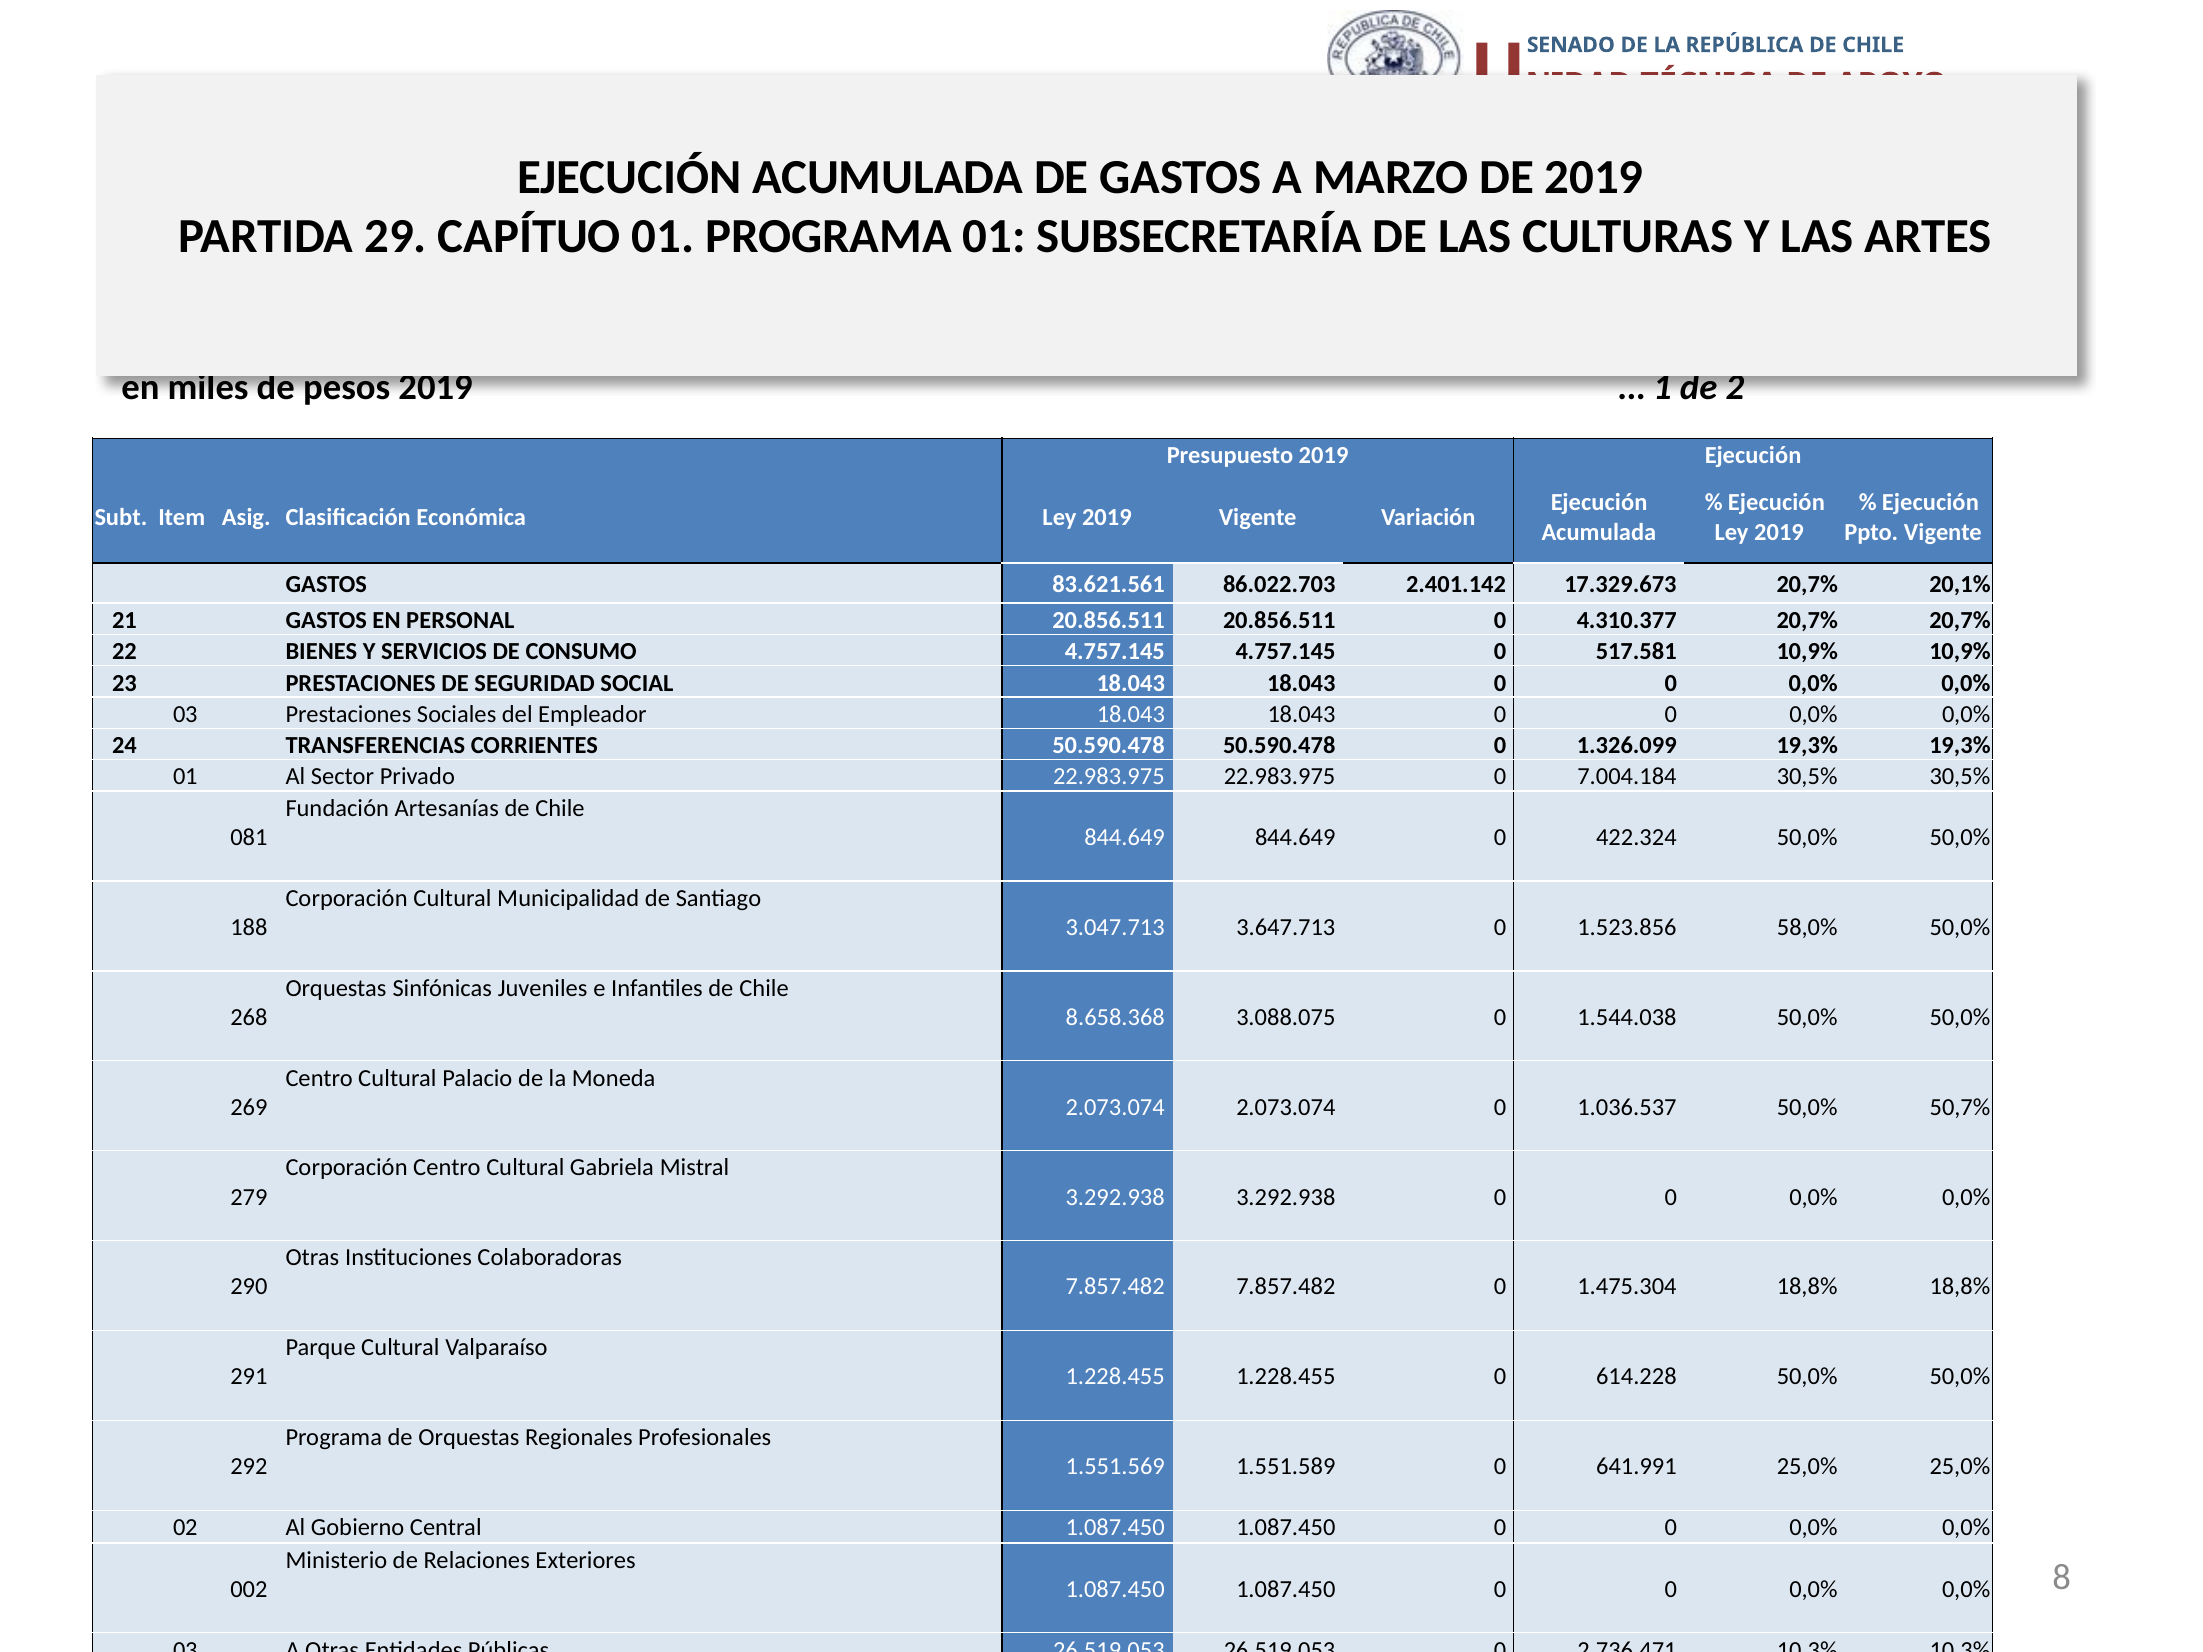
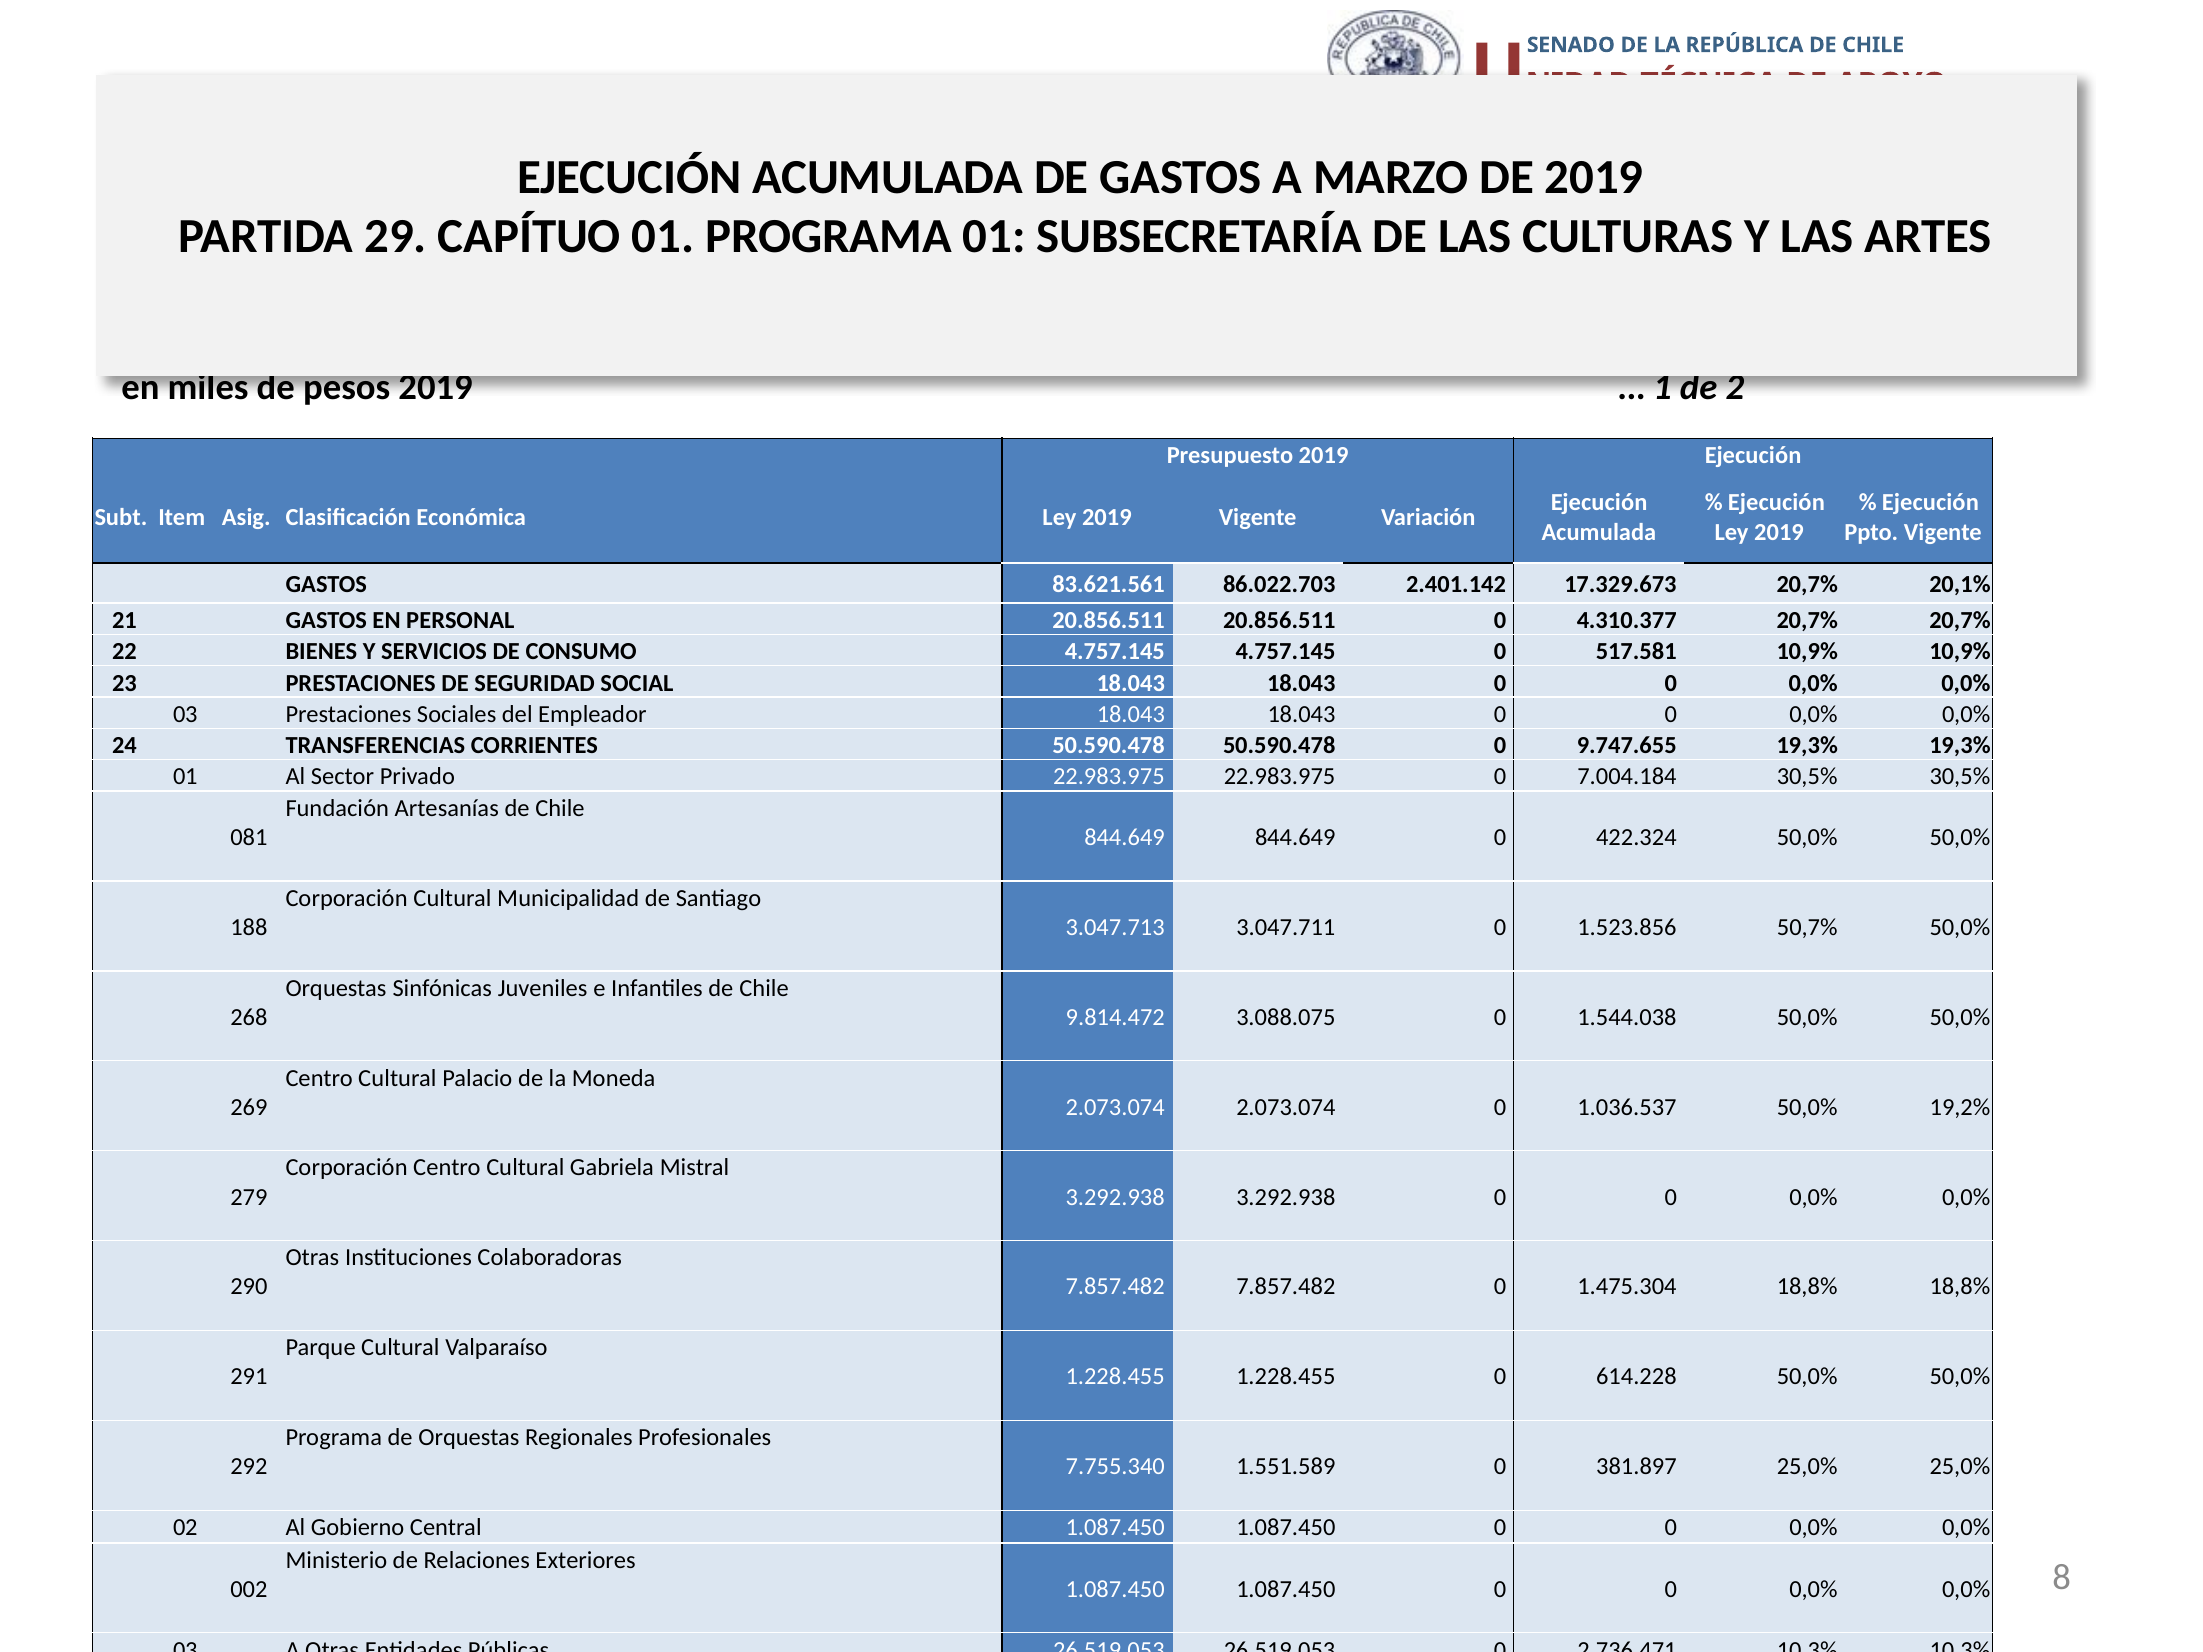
1.326.099: 1.326.099 -> 9.747.655
3.647.713: 3.647.713 -> 3.047.711
58,0%: 58,0% -> 50,7%
8.658.368: 8.658.368 -> 9.814.472
50,7%: 50,7% -> 19,2%
1.551.569: 1.551.569 -> 7.755.340
641.991: 641.991 -> 381.897
